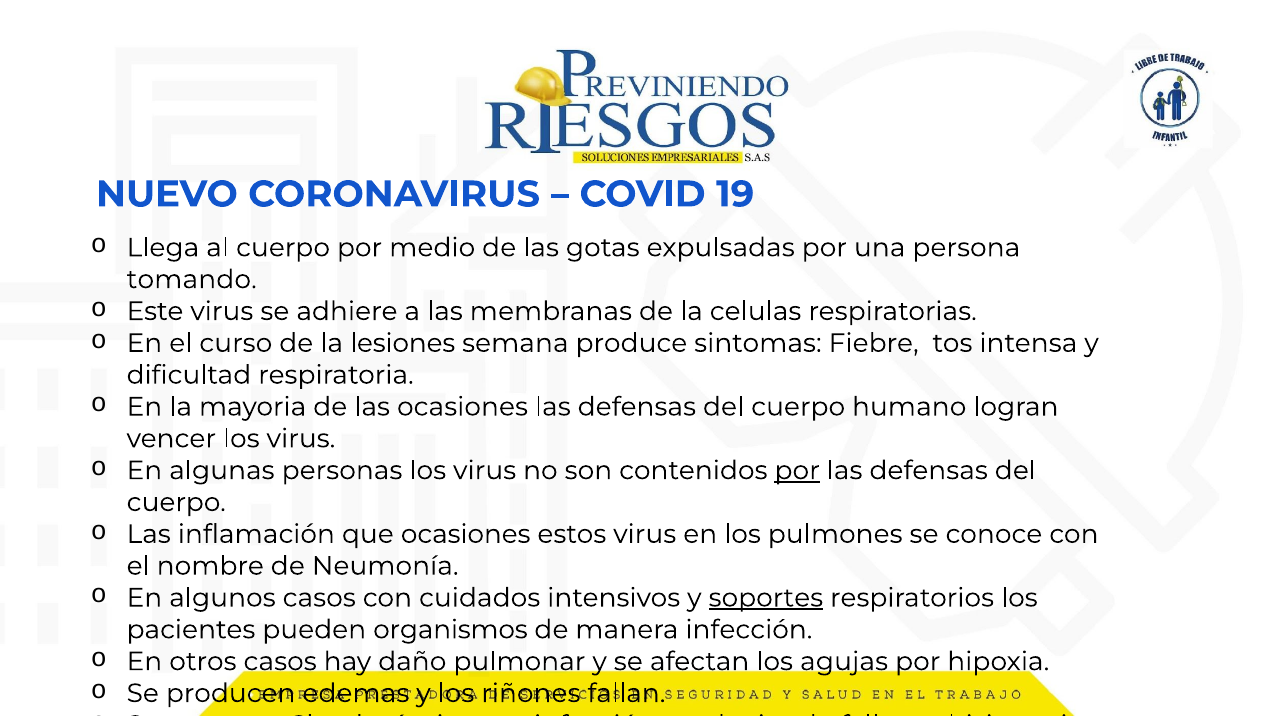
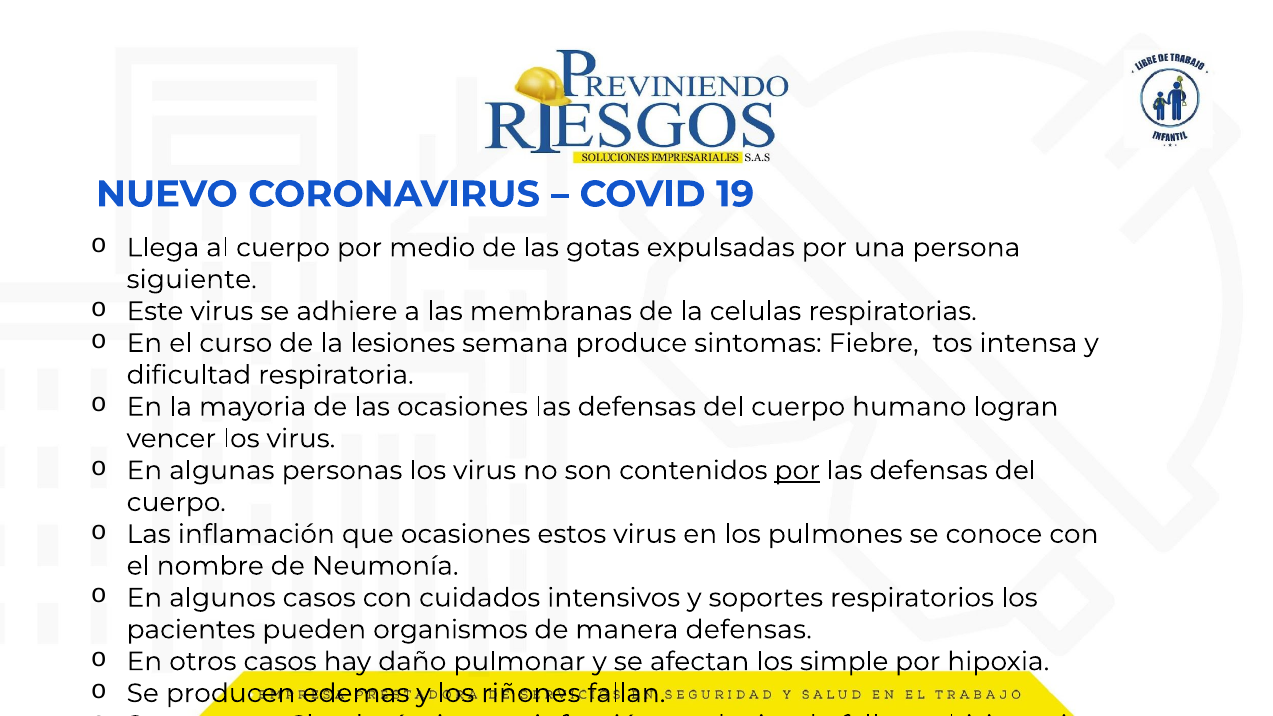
tomando: tomando -> siguiente
soportes underline: present -> none
manera infección: infección -> defensas
agujas: agujas -> simple
